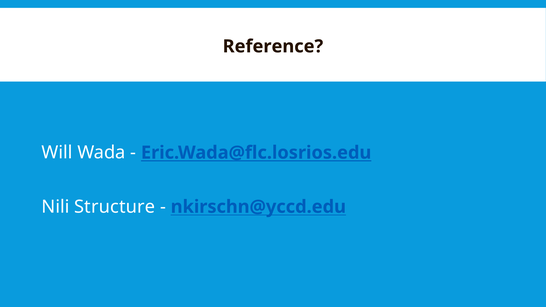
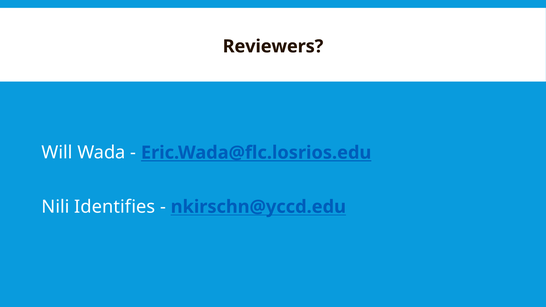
Reference: Reference -> Reviewers
Structure: Structure -> Identifies
